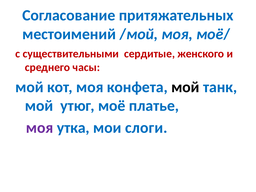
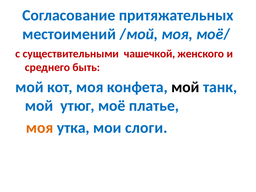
сердитые: сердитые -> чашечкой
часы: часы -> быть
моя at (40, 128) colour: purple -> orange
